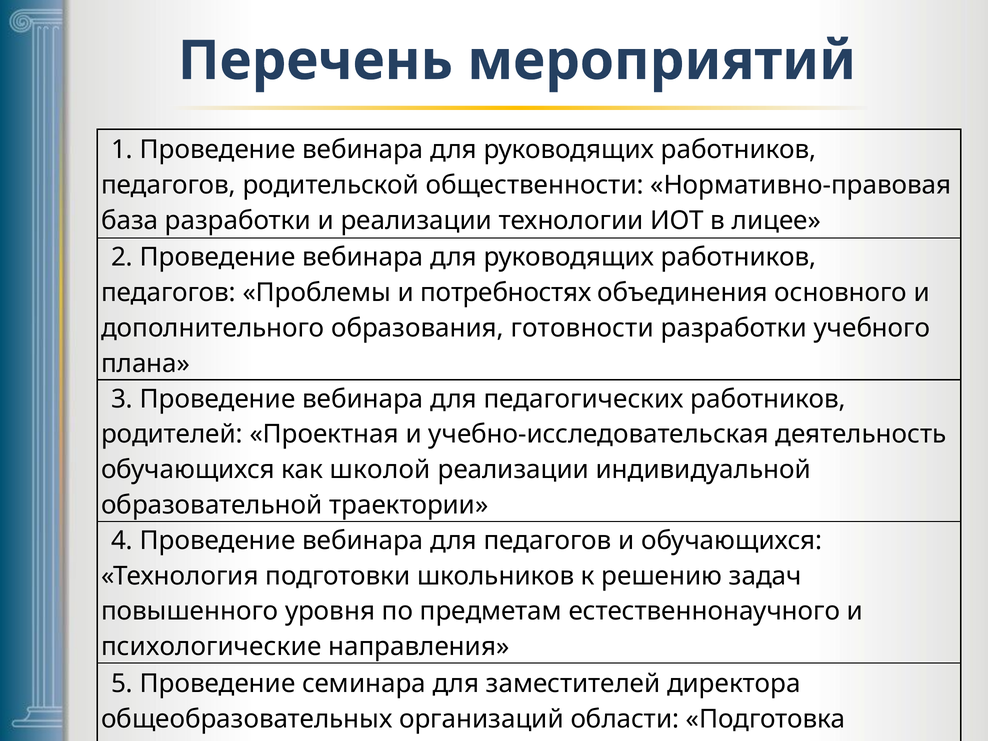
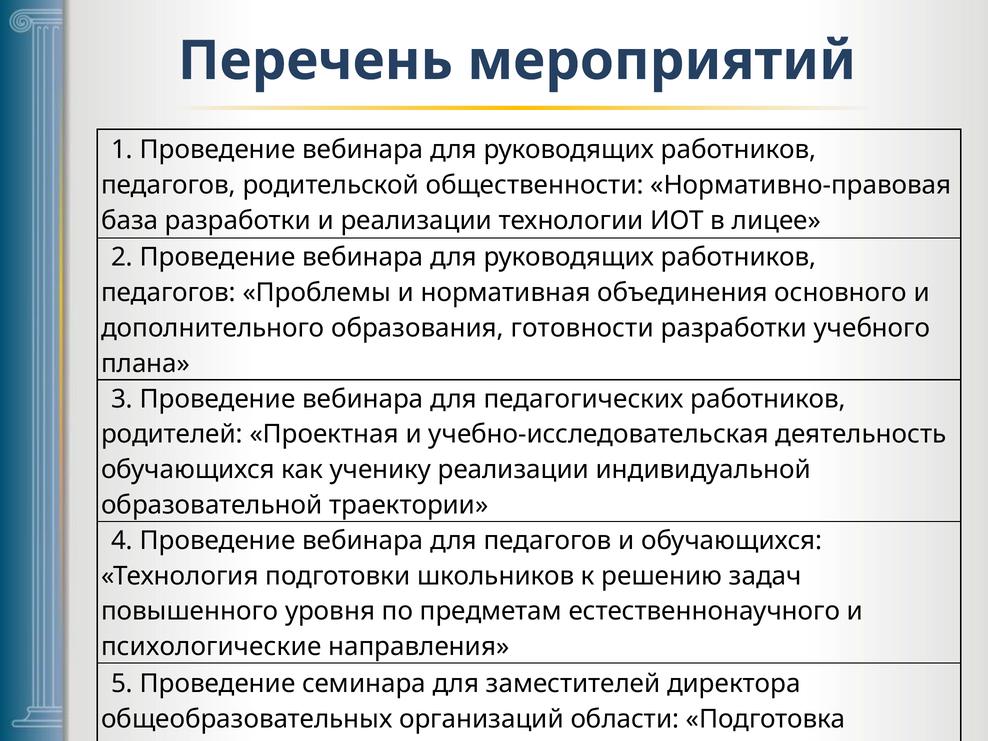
потребностях: потребностях -> нормативная
школой: школой -> ученику
